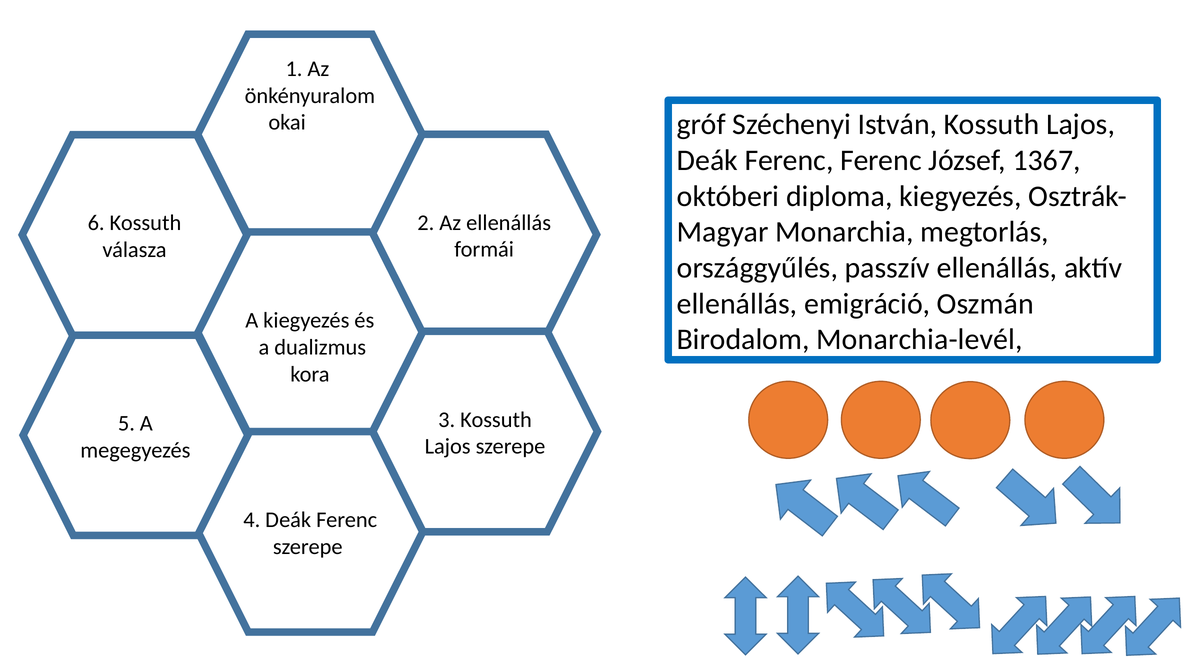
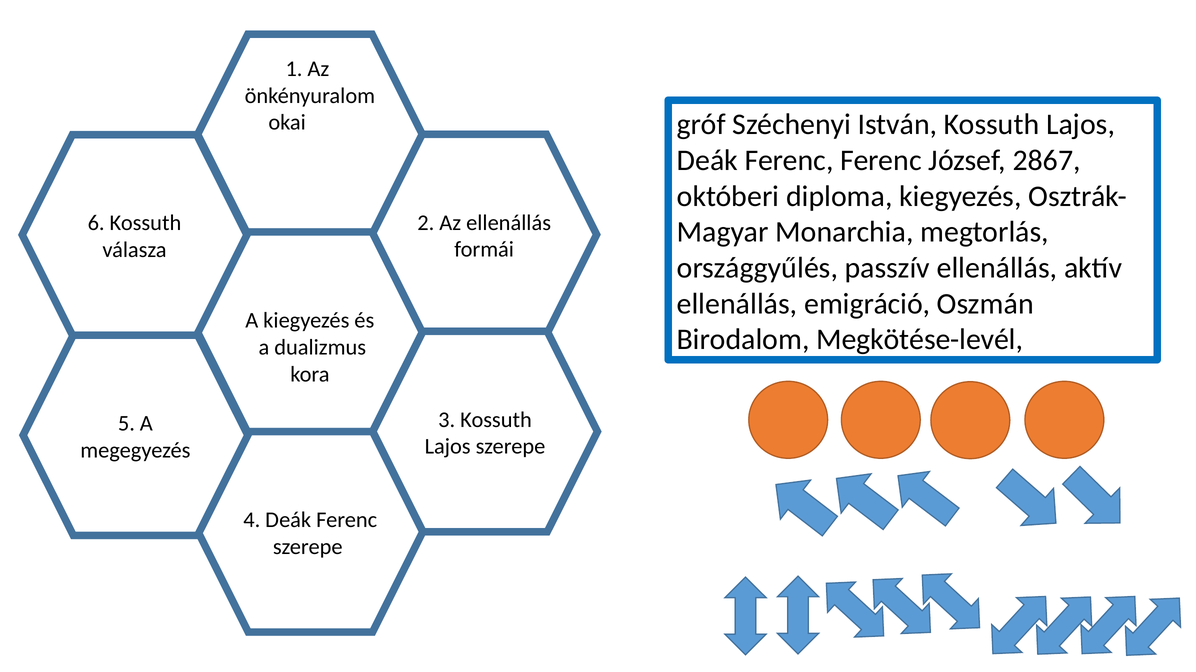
1367: 1367 -> 2867
Monarchia-levél: Monarchia-levél -> Megkötése-levél
